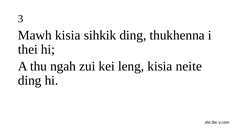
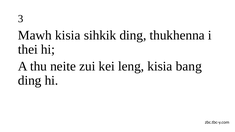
ngah: ngah -> neite
neite: neite -> bang
